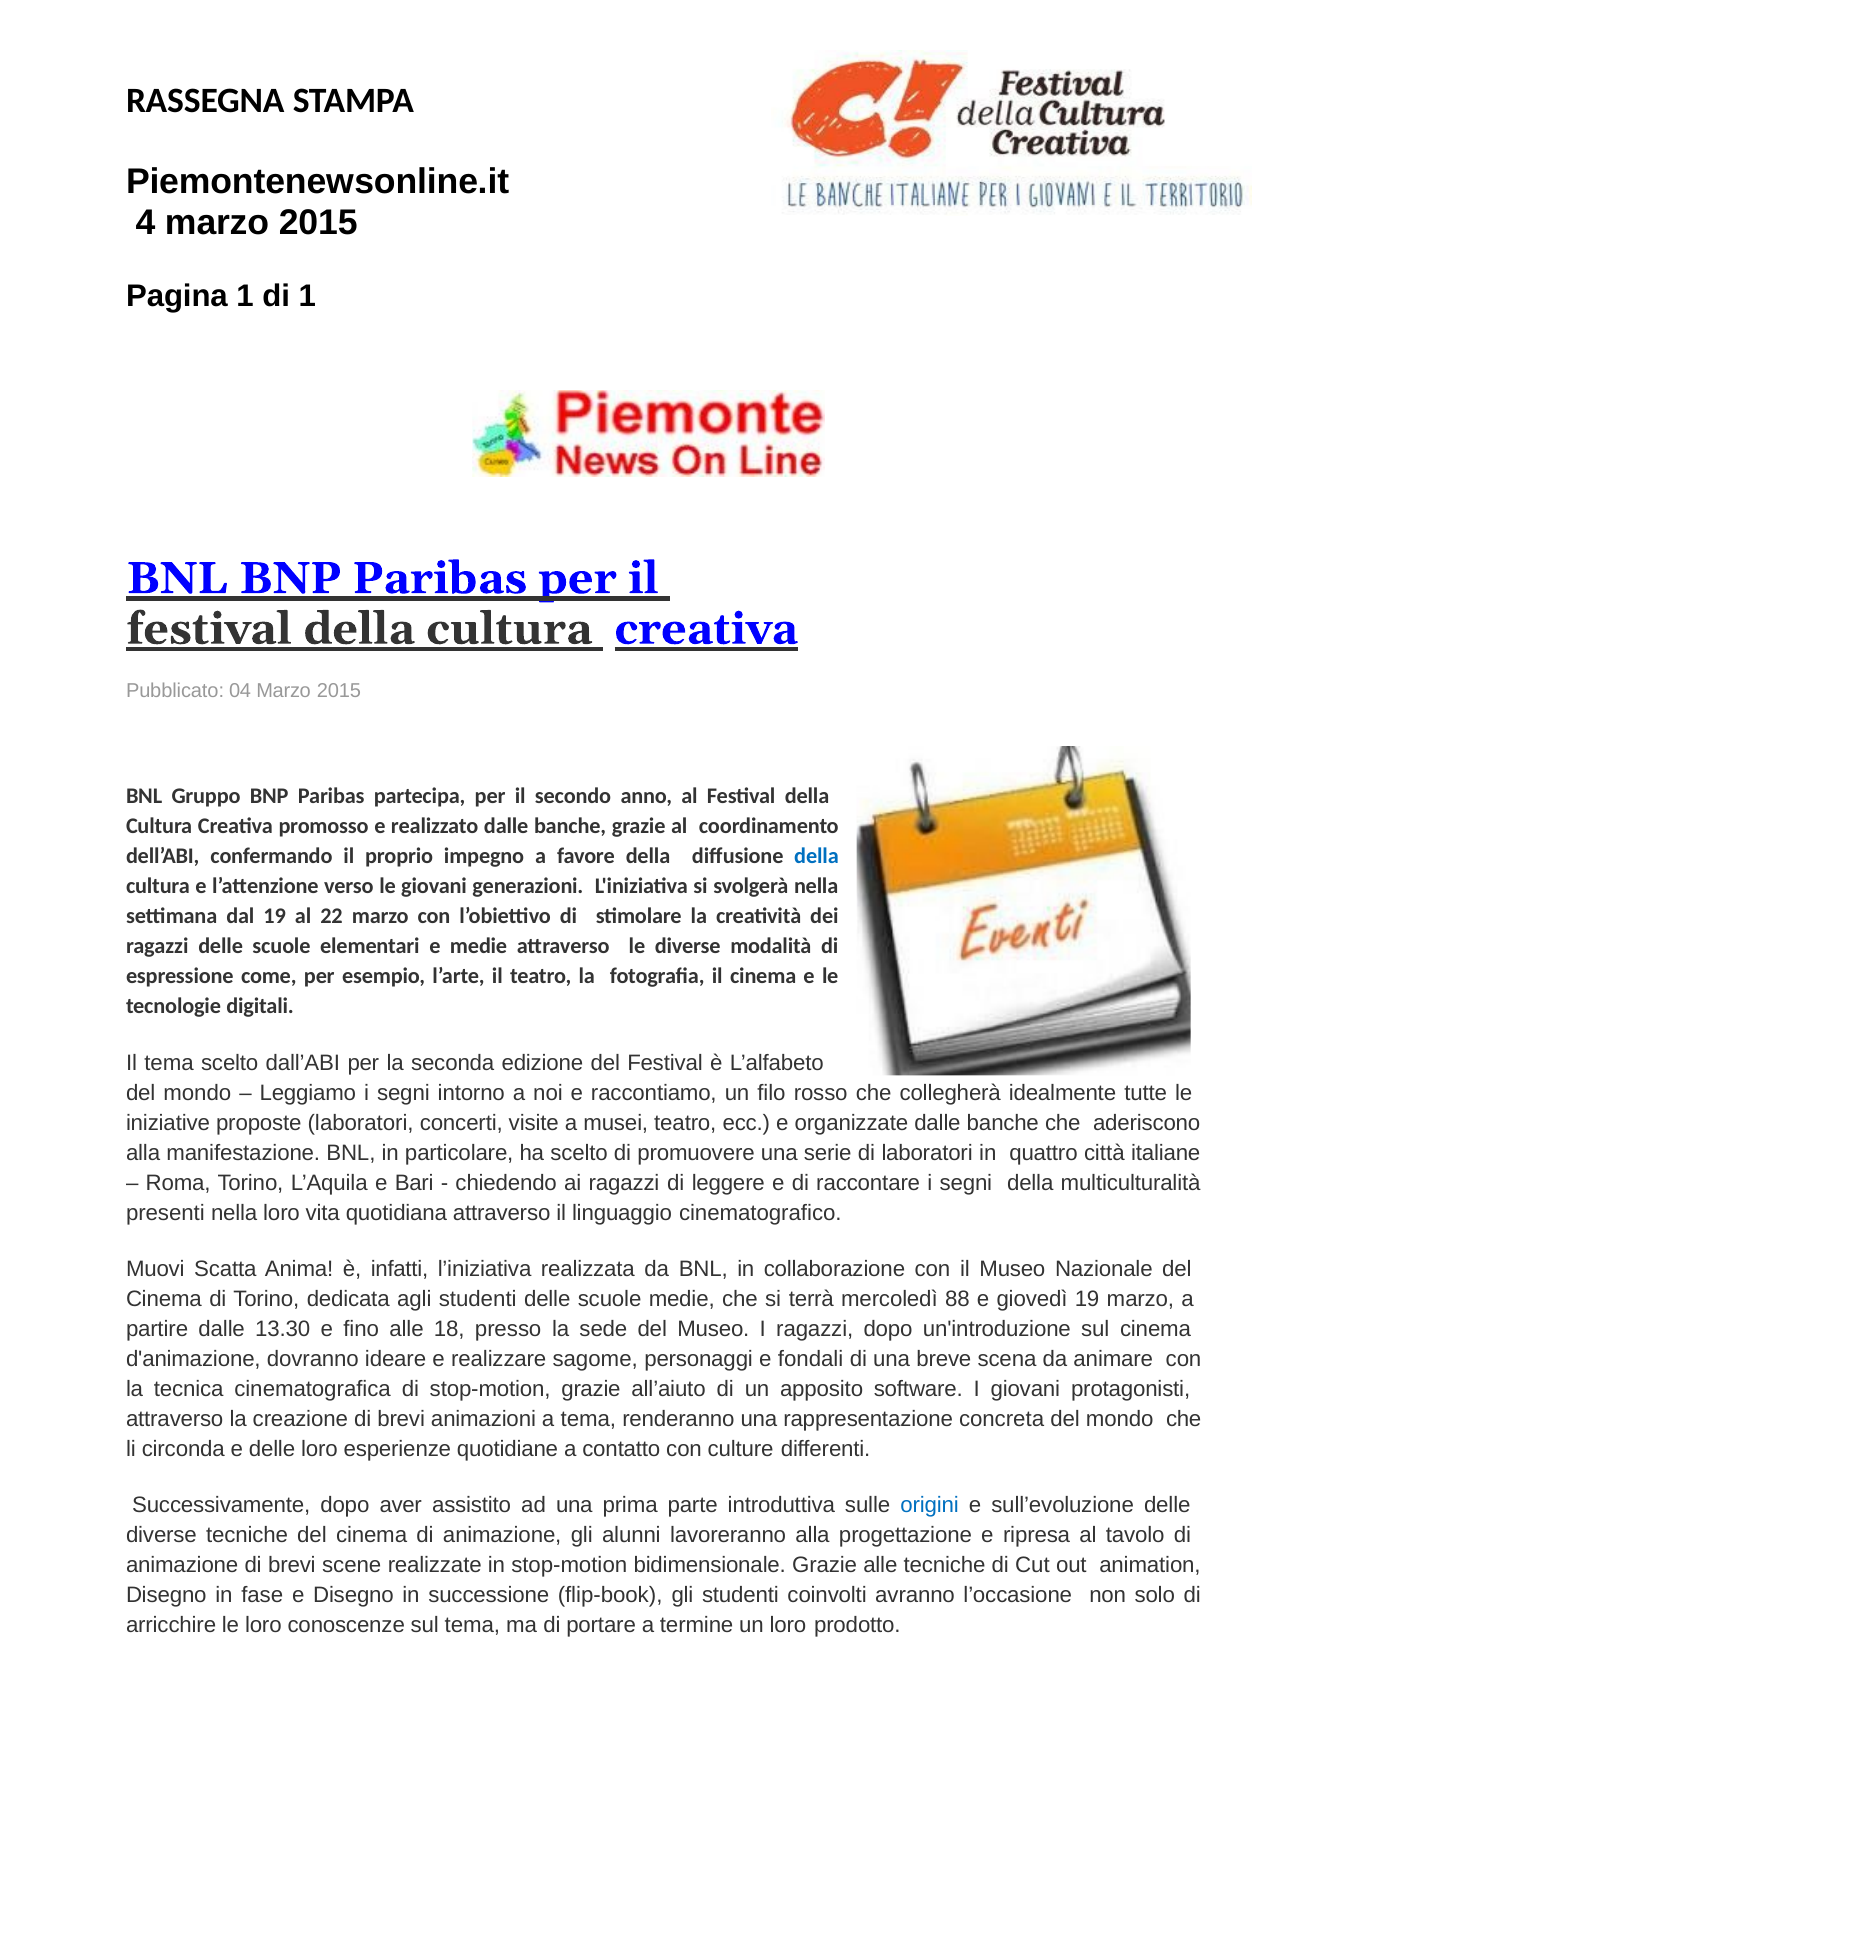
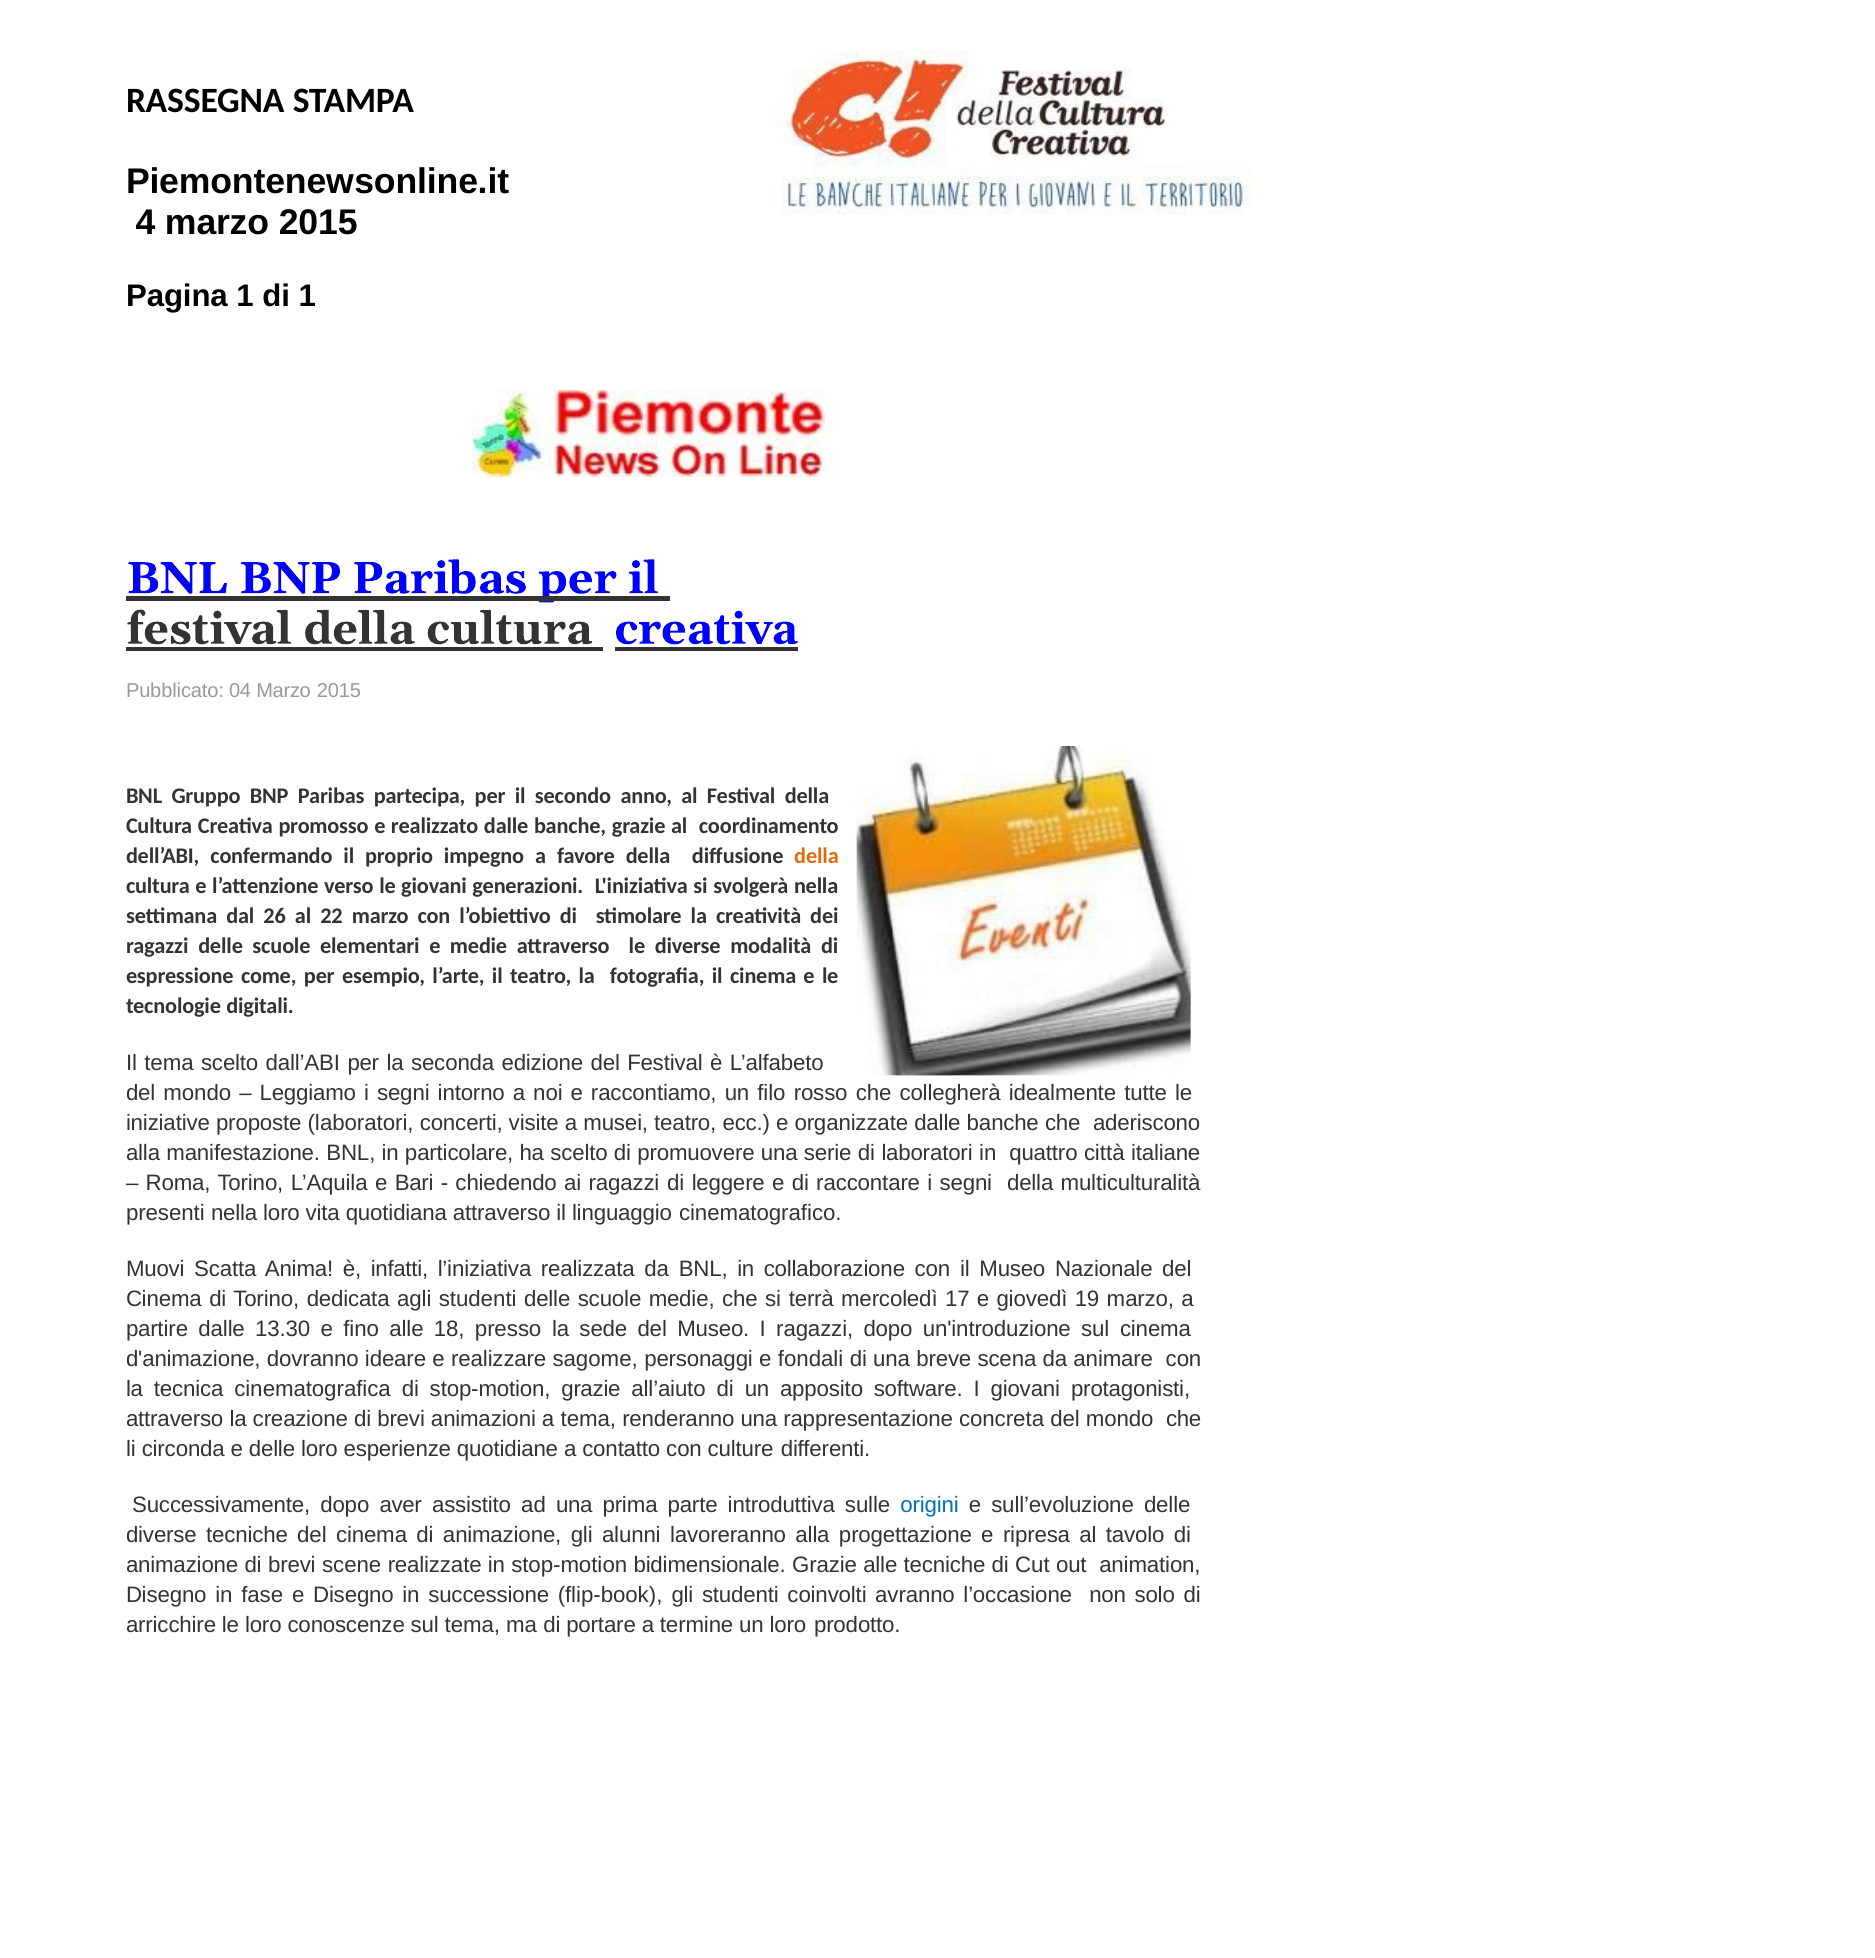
della at (817, 856) colour: blue -> orange
dal 19: 19 -> 26
88: 88 -> 17
